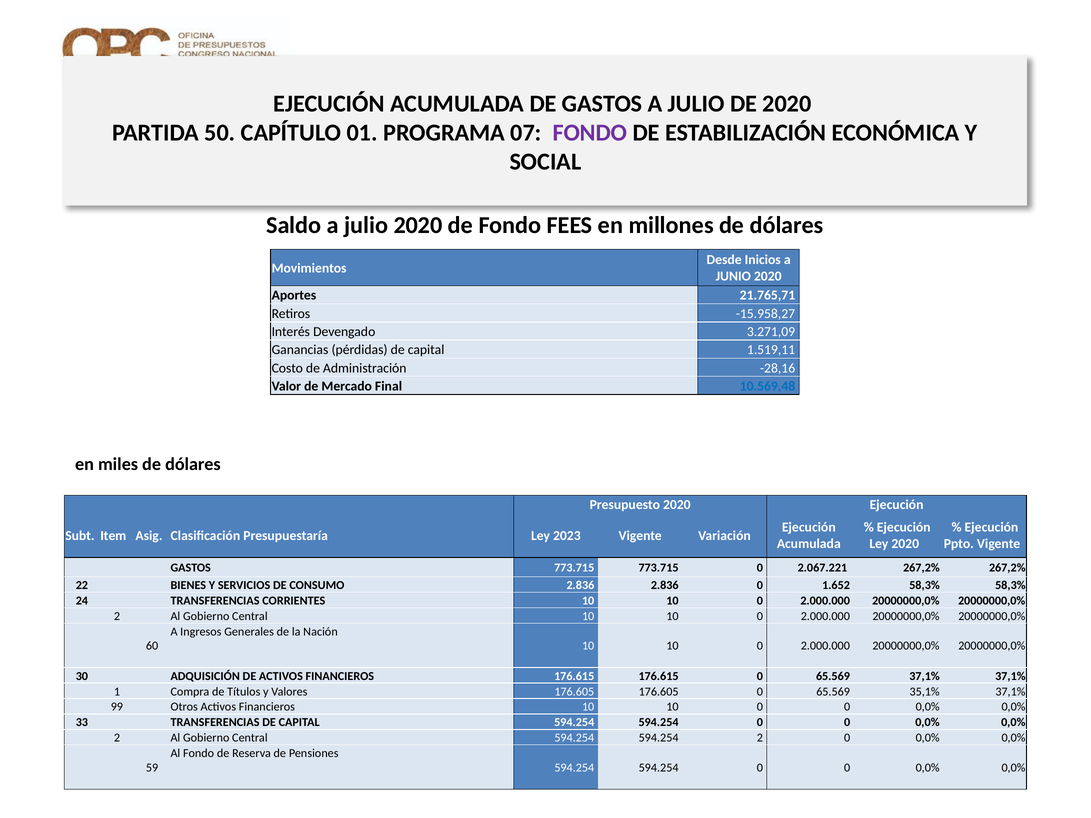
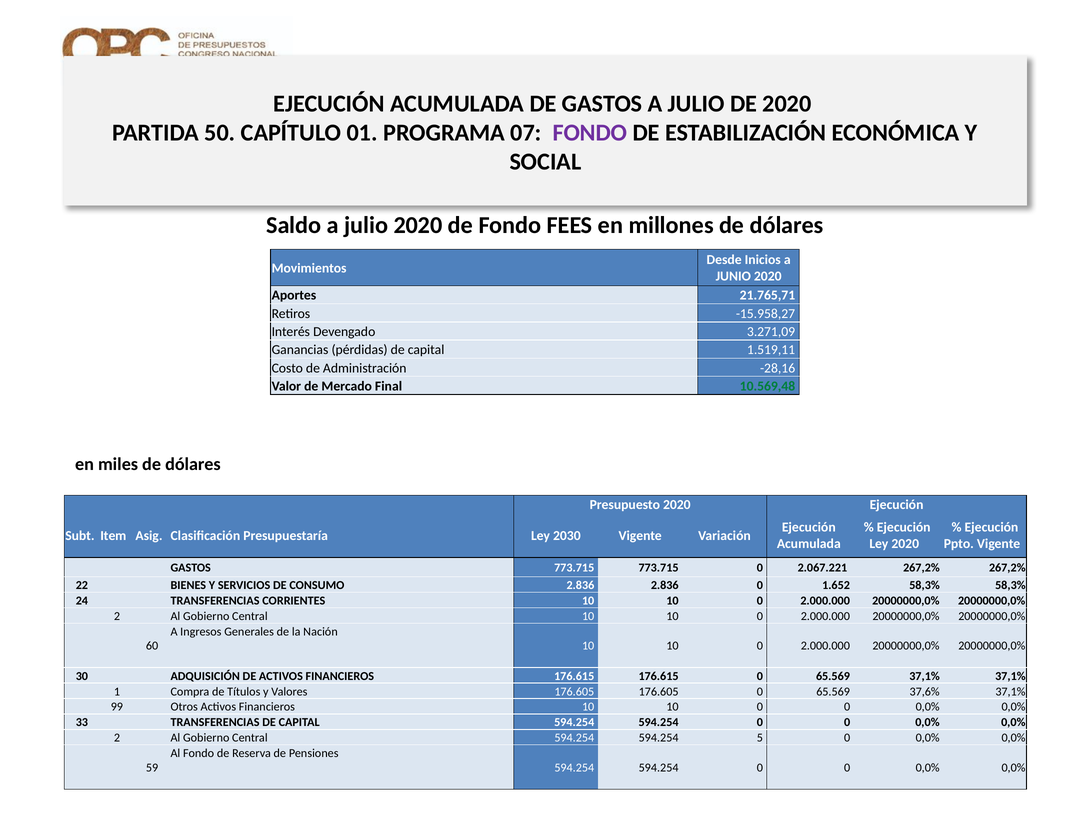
10.569,48 colour: blue -> green
2023: 2023 -> 2030
35,1%: 35,1% -> 37,6%
594.254 2: 2 -> 5
